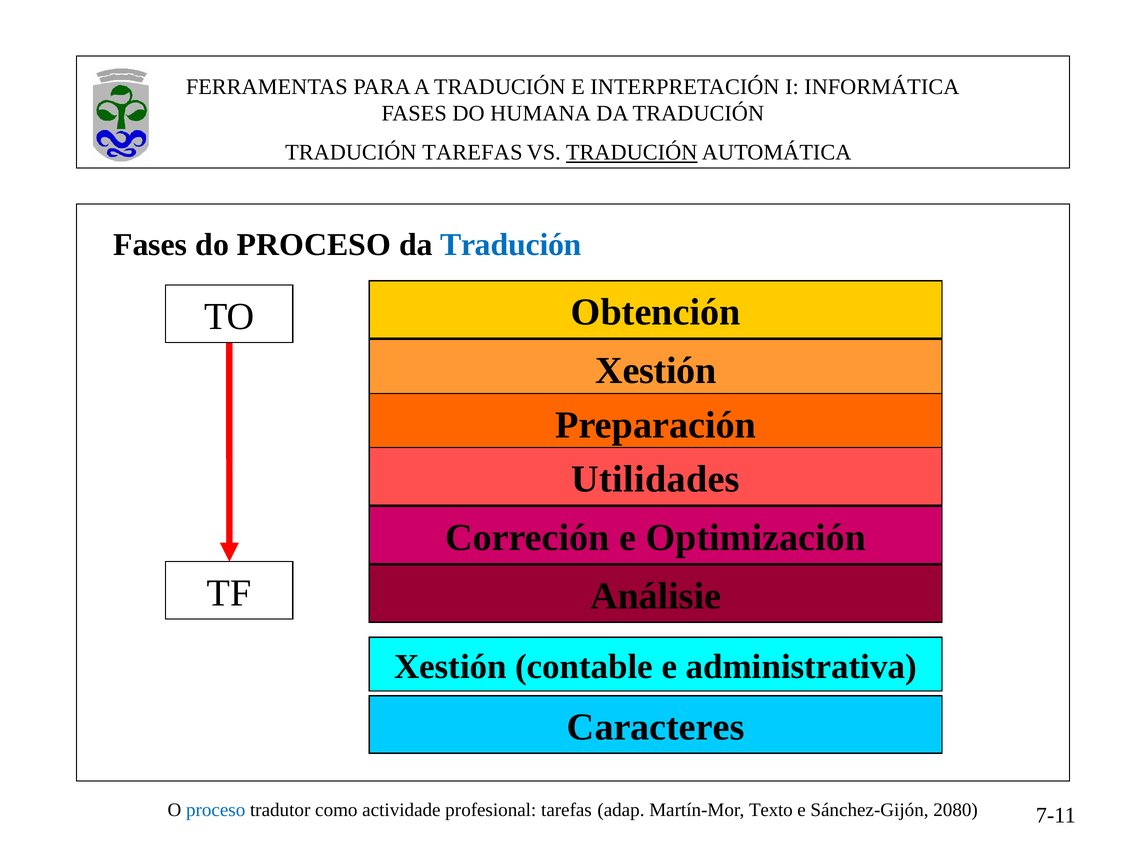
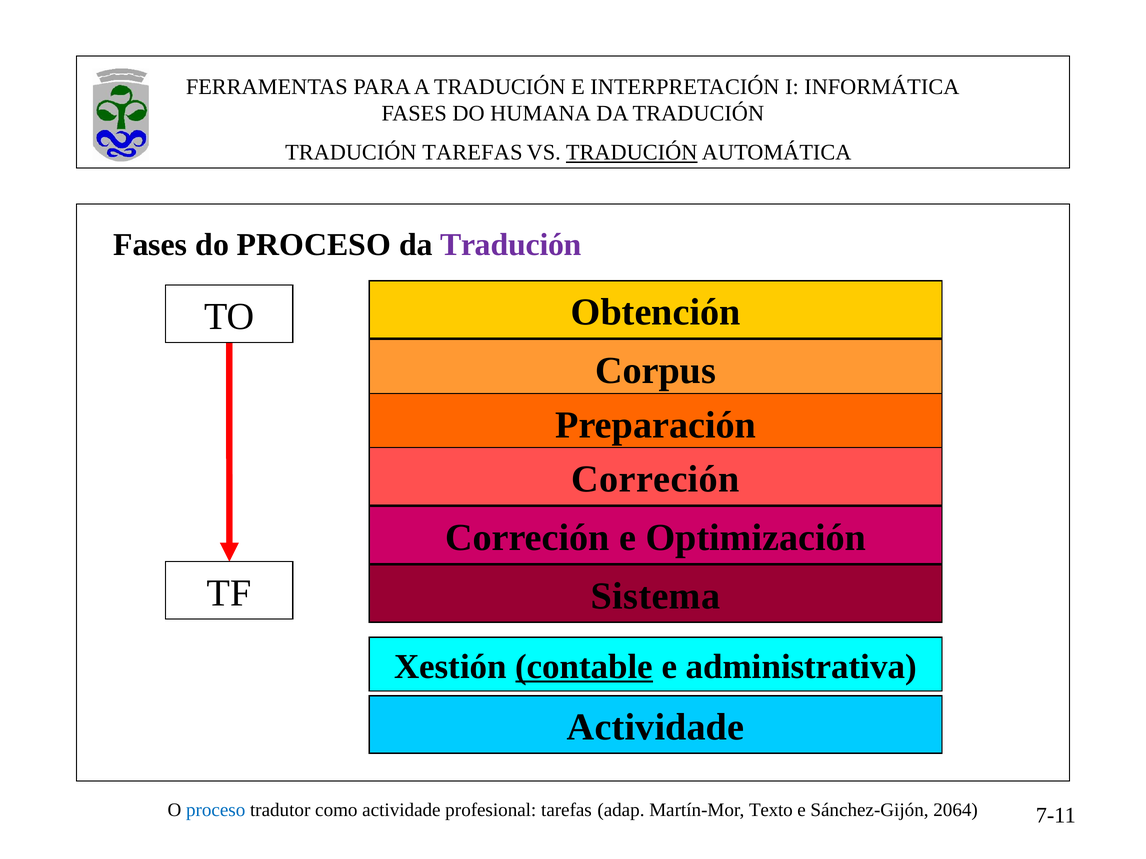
Tradución at (511, 245) colour: blue -> purple
Xestión at (656, 371): Xestión -> Corpus
Utilidades at (656, 479): Utilidades -> Correción
Análisie: Análisie -> Sistema
contable underline: none -> present
Caracteres at (656, 728): Caracteres -> Actividade
2080: 2080 -> 2064
